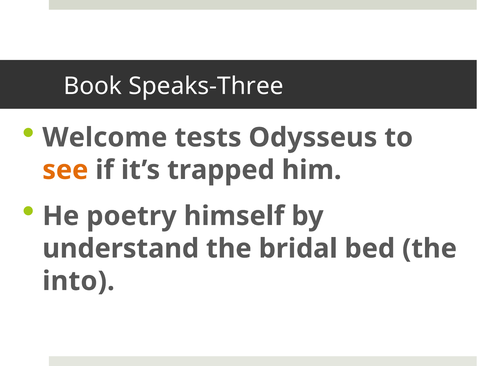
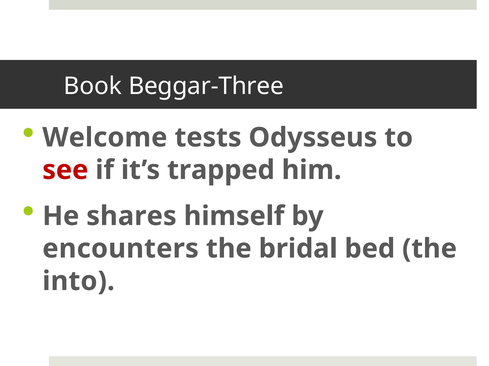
Speaks-Three: Speaks-Three -> Beggar-Three
see colour: orange -> red
poetry: poetry -> shares
understand: understand -> encounters
